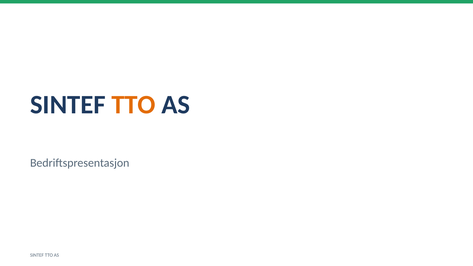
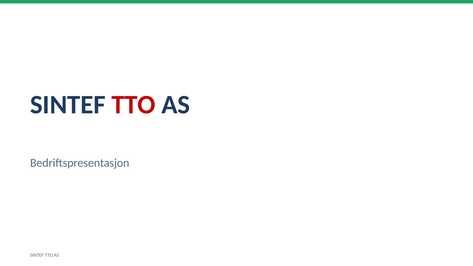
TTO at (134, 105) colour: orange -> red
